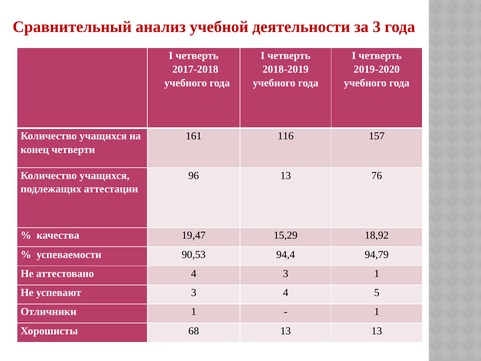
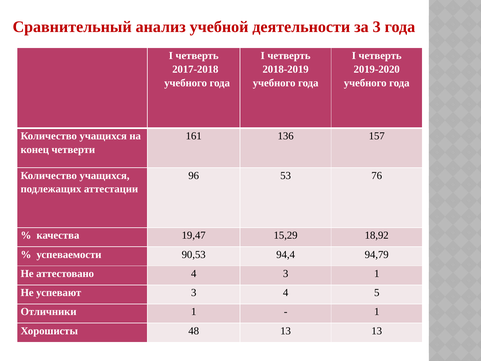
116: 116 -> 136
96 13: 13 -> 53
68: 68 -> 48
